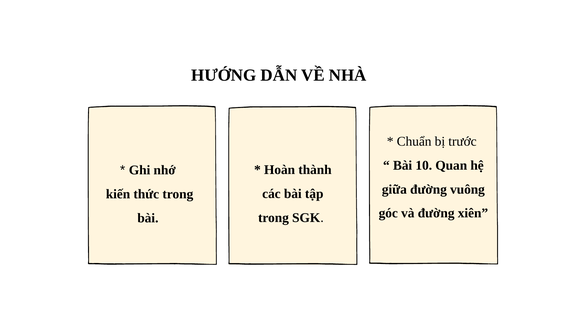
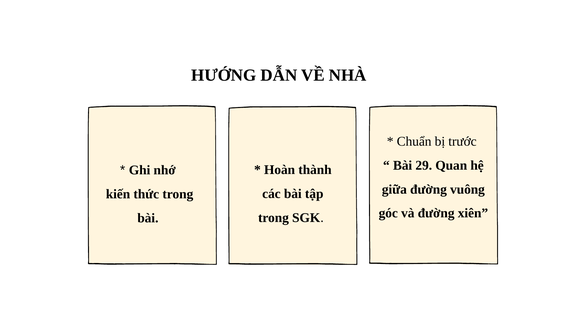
10: 10 -> 29
